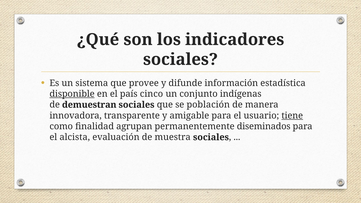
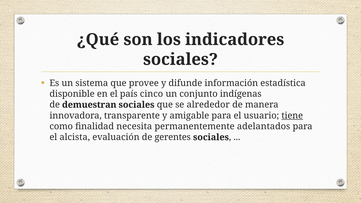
disponible underline: present -> none
población: población -> alrededor
agrupan: agrupan -> necesita
diseminados: diseminados -> adelantados
muestra: muestra -> gerentes
